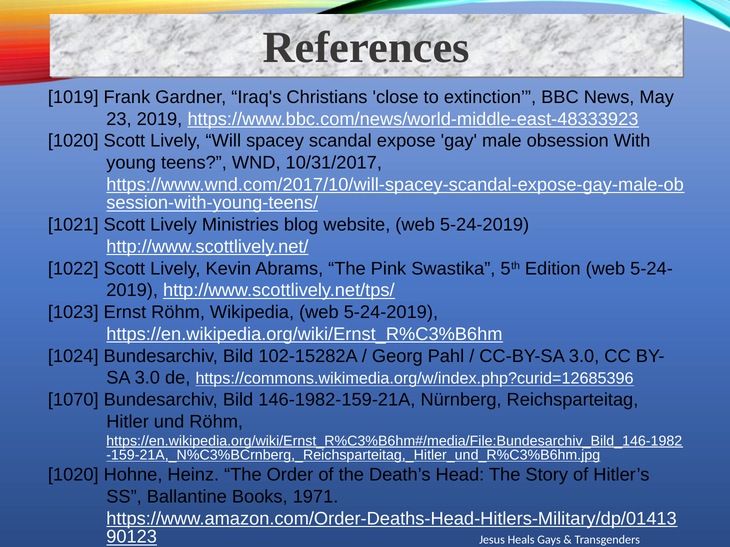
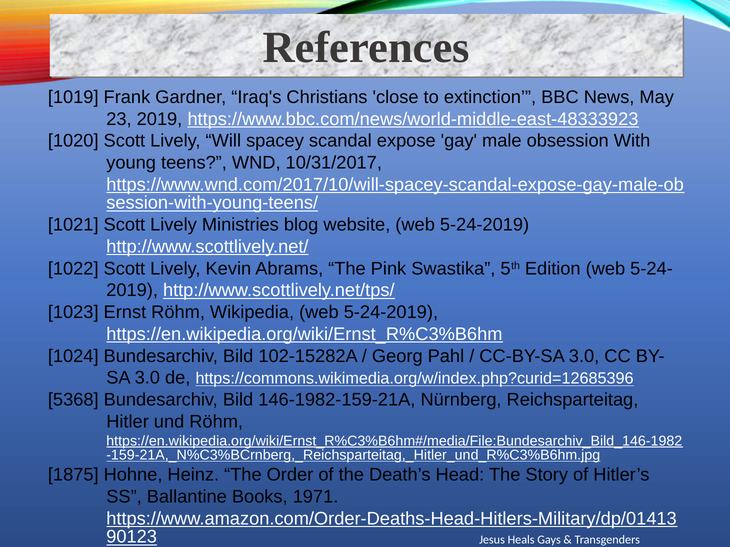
1070: 1070 -> 5368
1020 at (73, 475): 1020 -> 1875
